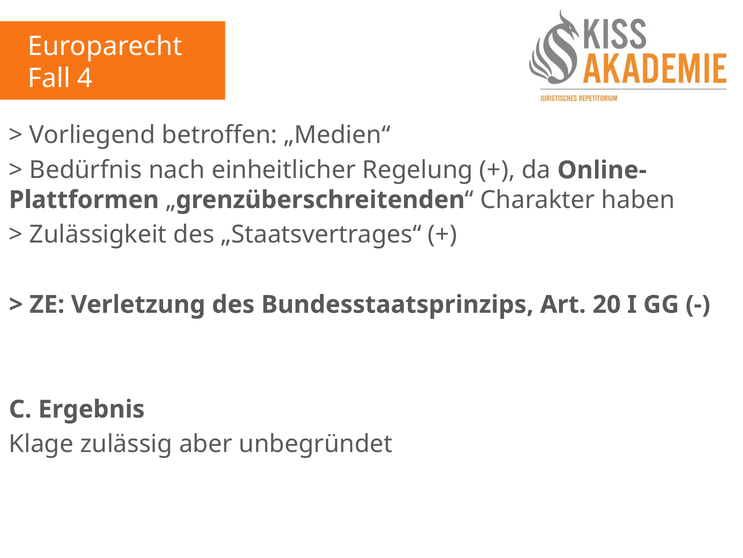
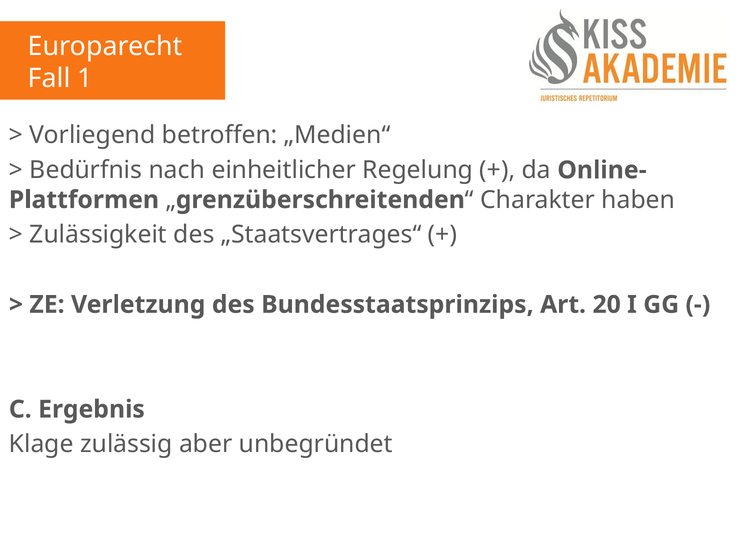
4: 4 -> 1
